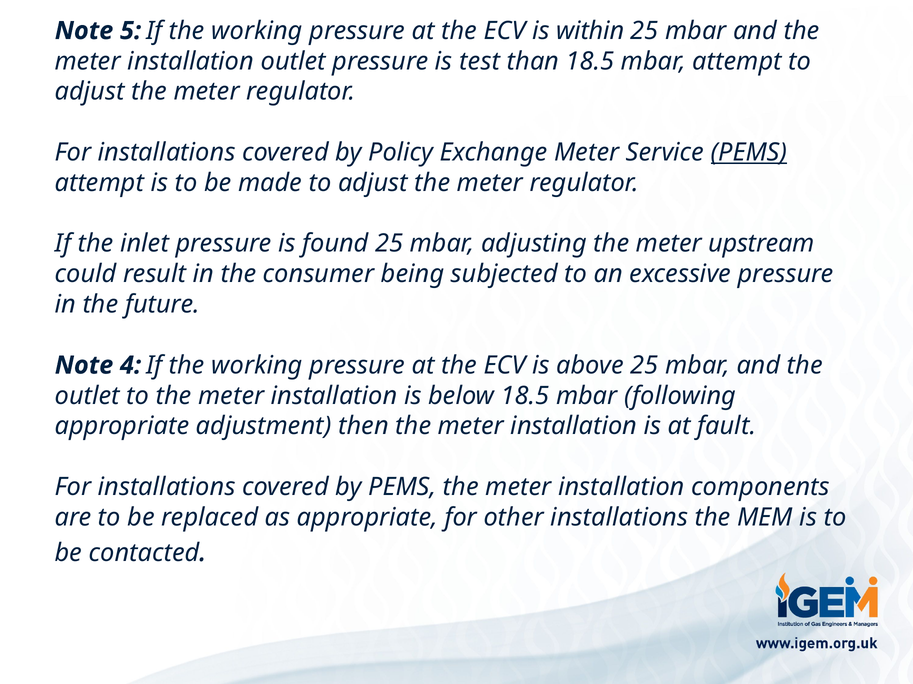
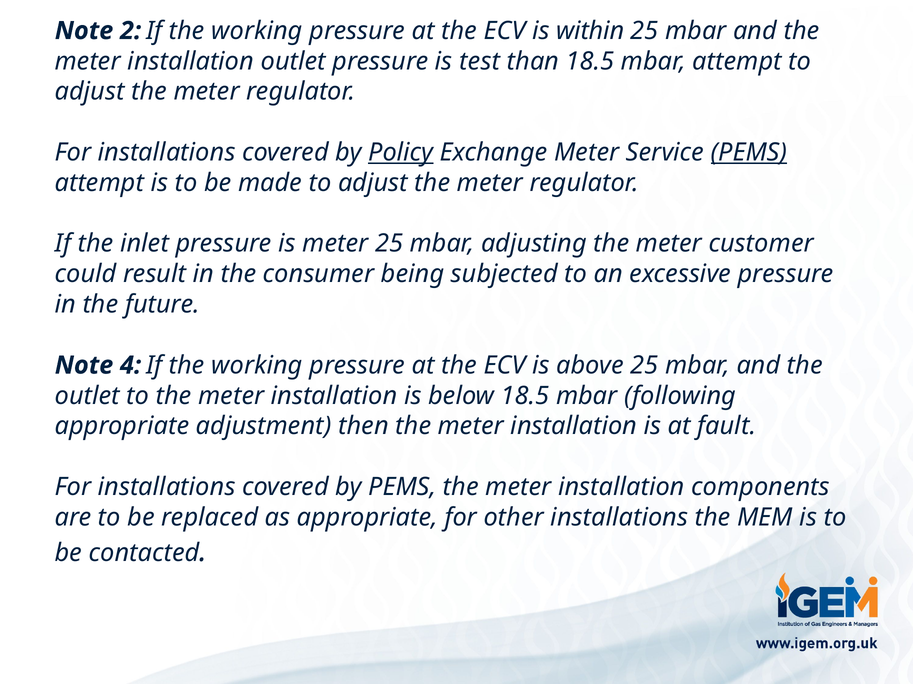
5: 5 -> 2
Policy underline: none -> present
is found: found -> meter
upstream: upstream -> customer
